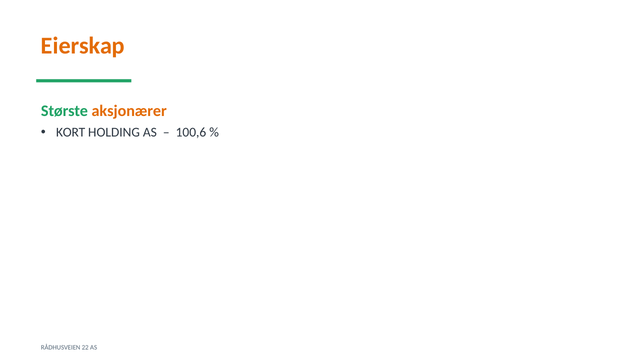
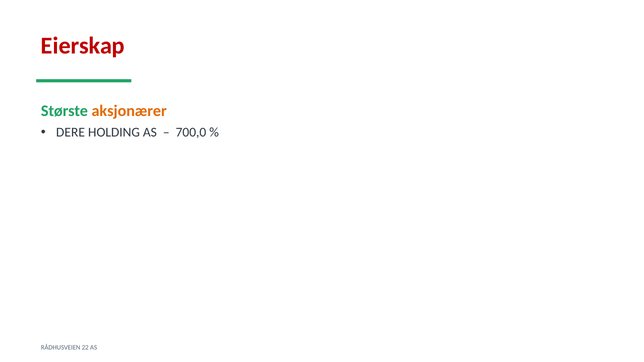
Eierskap colour: orange -> red
KORT: KORT -> DERE
100,6: 100,6 -> 700,0
